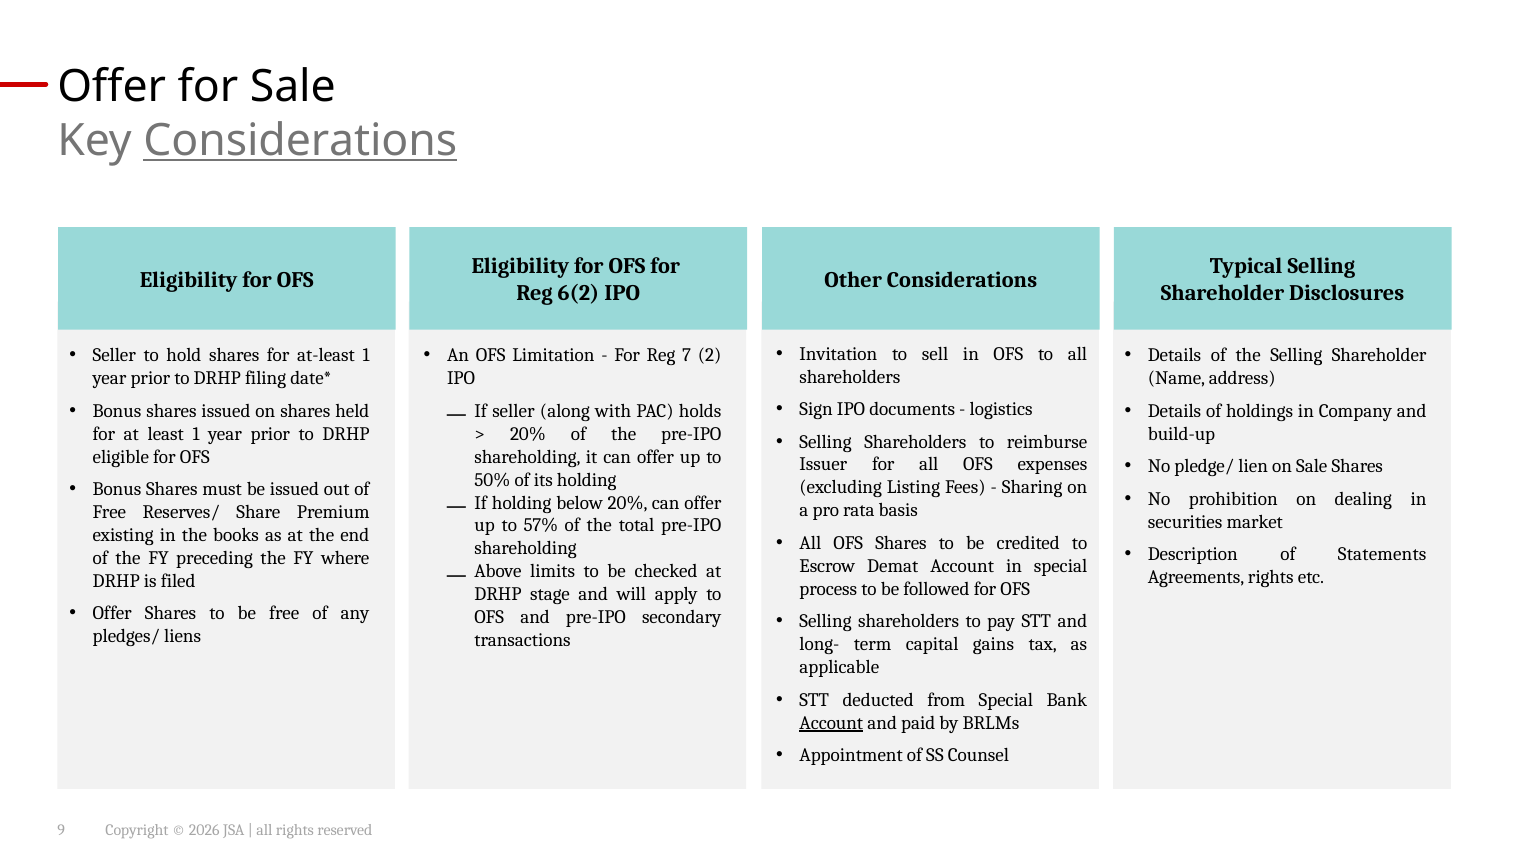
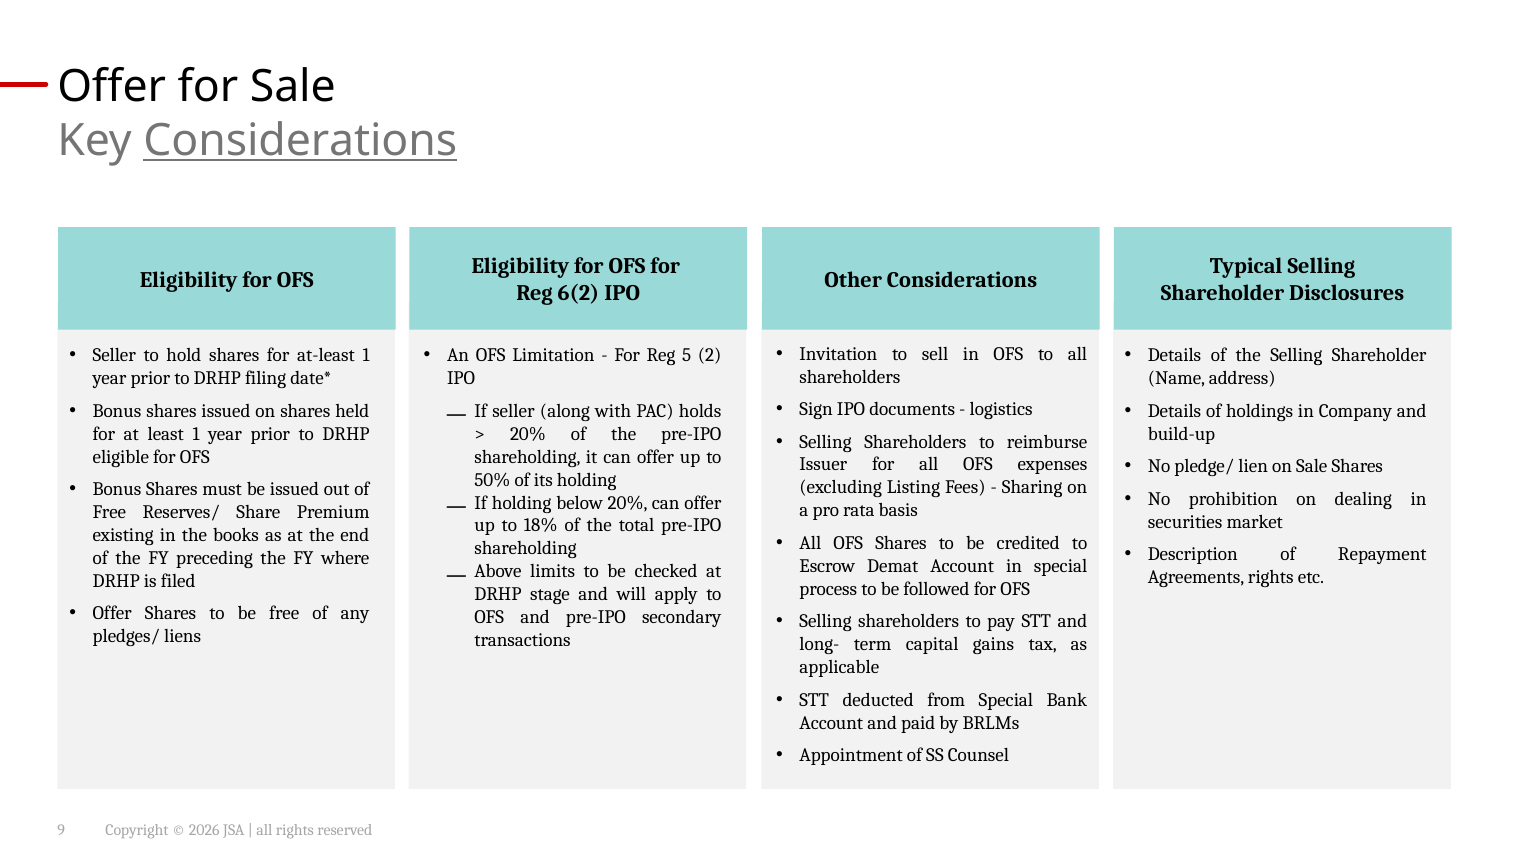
7: 7 -> 5
57%: 57% -> 18%
Statements: Statements -> Repayment
Account at (831, 723) underline: present -> none
